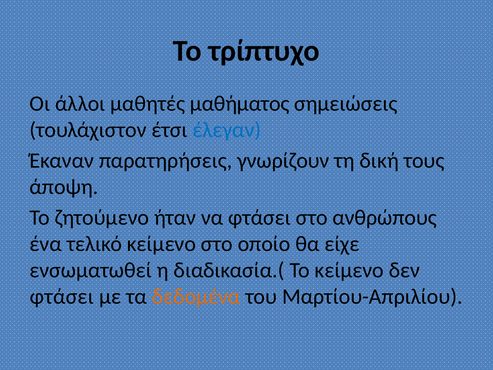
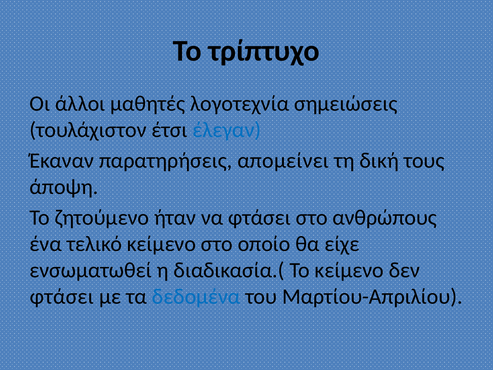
μαθήματος: μαθήματος -> λογοτεχνία
γνωρίζουν: γνωρίζουν -> απομείνει
δεδομένα colour: orange -> blue
